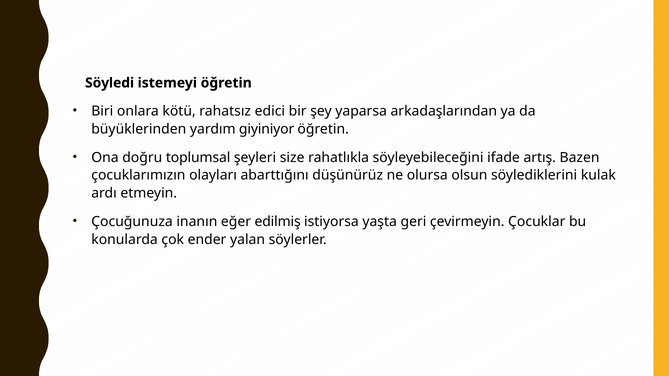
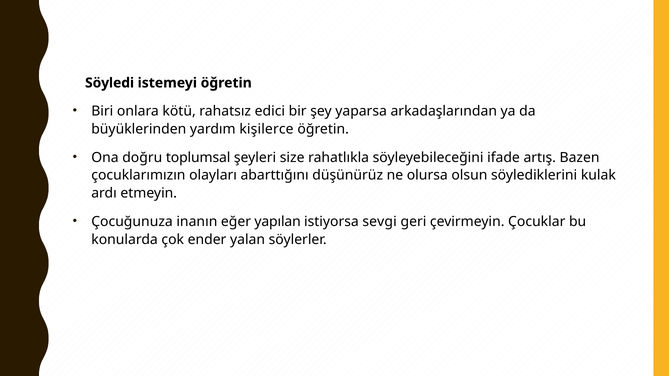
giyiniyor: giyiniyor -> kişilerce
edilmiş: edilmiş -> yapılan
yaşta: yaşta -> sevgi
